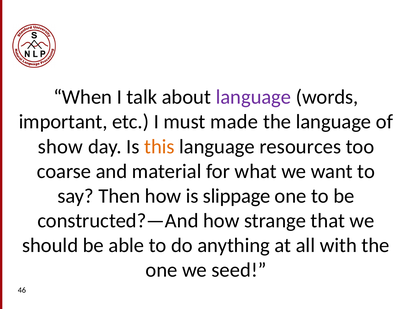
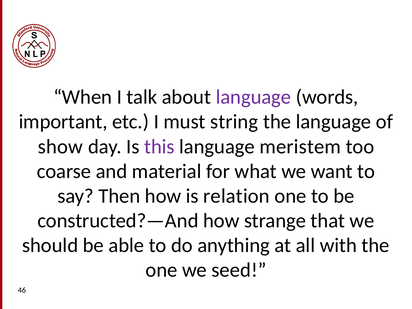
made: made -> string
this colour: orange -> purple
resources: resources -> meristem
slippage: slippage -> relation
